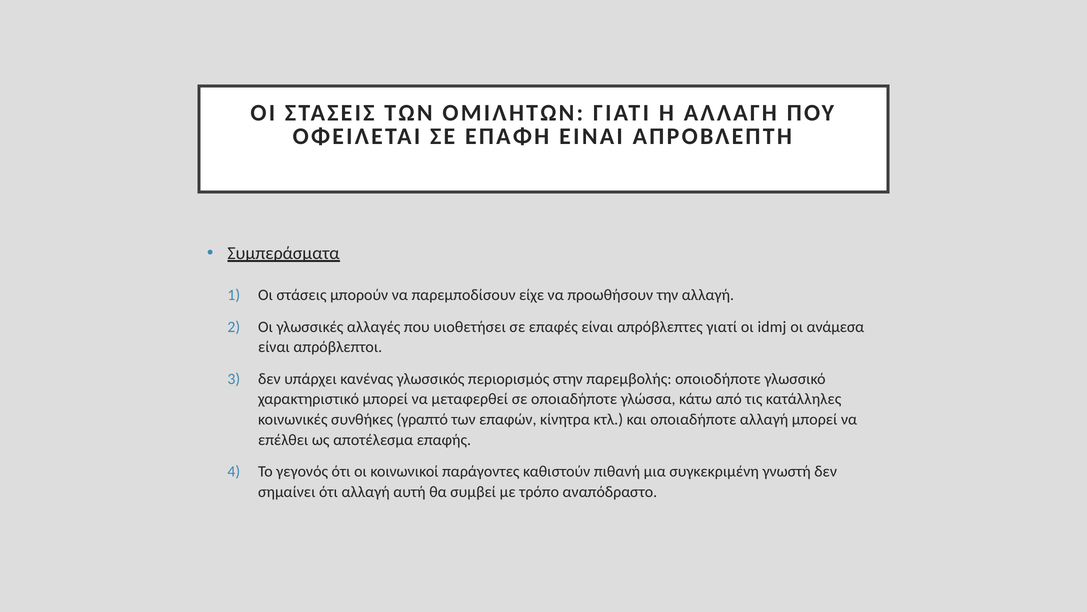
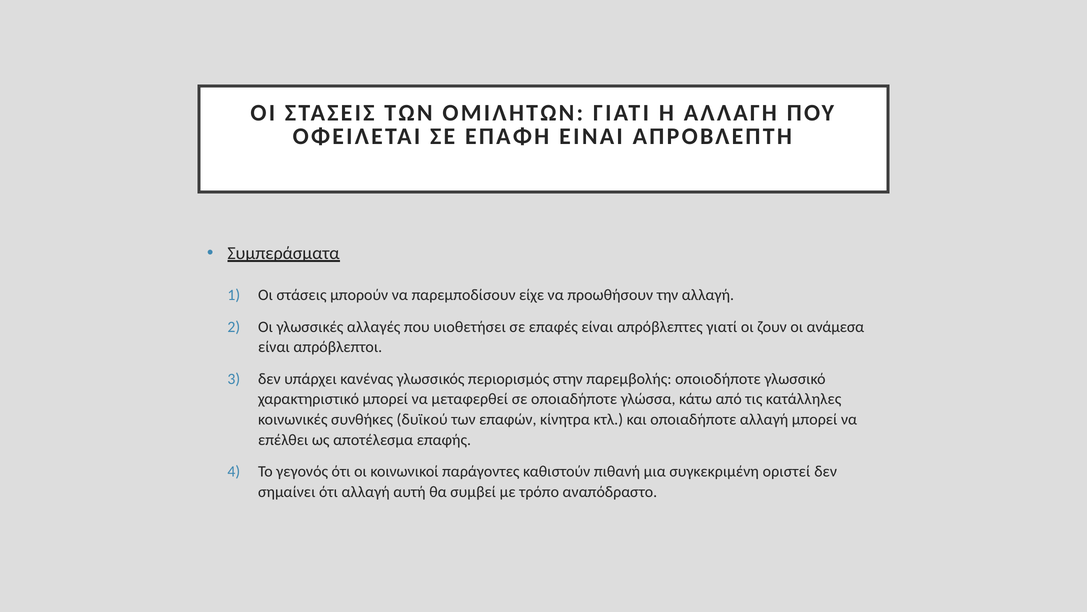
idmj: idmj -> ζουν
γραπτό: γραπτό -> δυϊκού
γνωστή: γνωστή -> οριστεί
